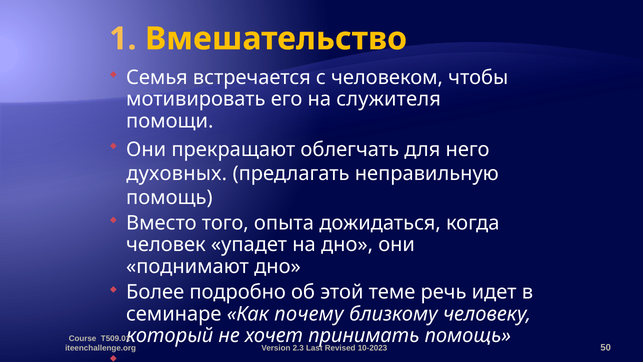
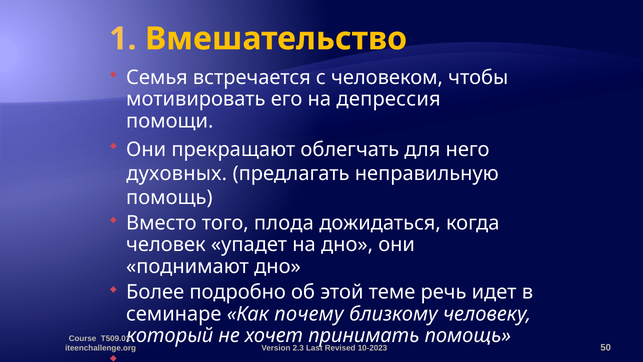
служителя: служителя -> депрессия
опыта: опыта -> плода
